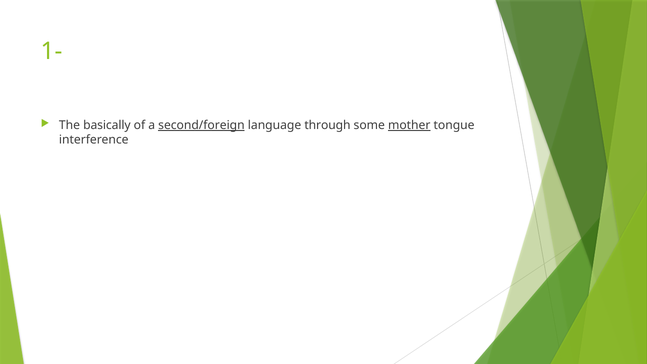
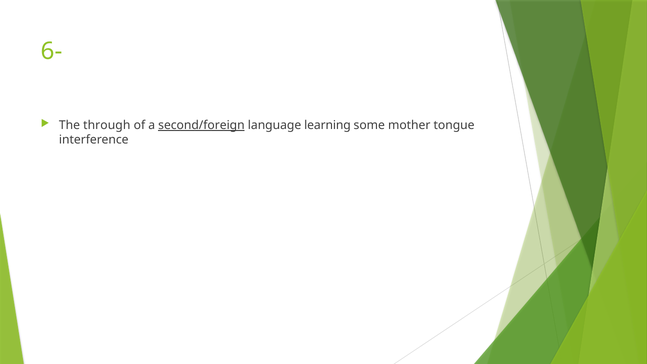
1-: 1- -> 6-
basically: basically -> through
through: through -> learning
mother underline: present -> none
